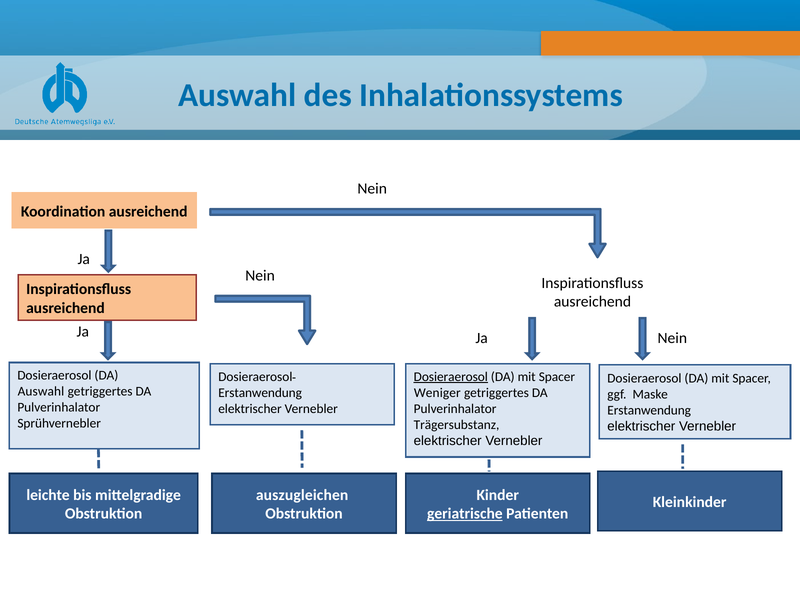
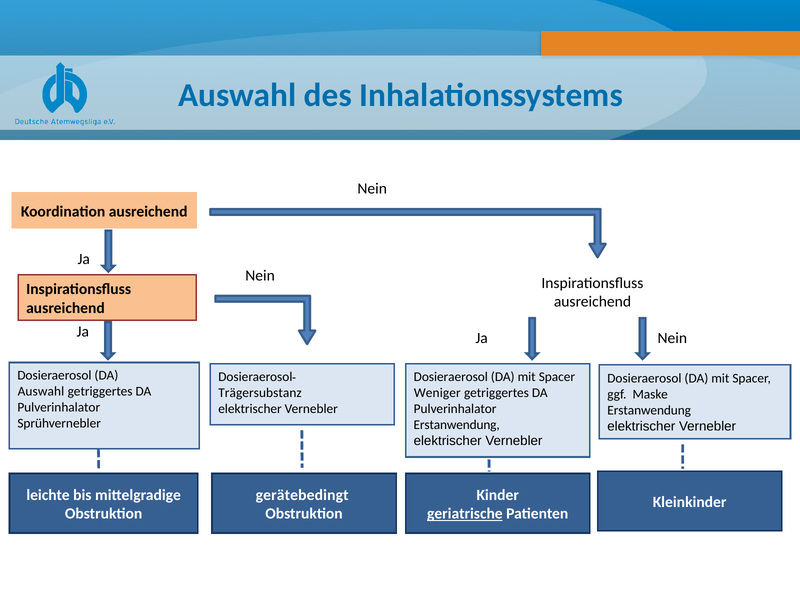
Dosieraerosol at (451, 377) underline: present -> none
Erstanwendung at (260, 393): Erstanwendung -> Trägersubstanz
Trägersubstanz at (457, 425): Trägersubstanz -> Erstanwendung
auszugleichen: auszugleichen -> gerätebedingt
